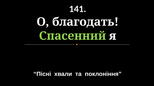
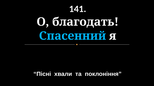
Спасенний colour: light green -> light blue
